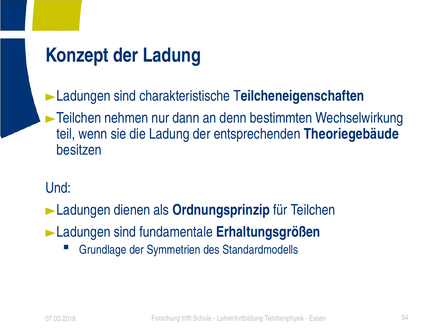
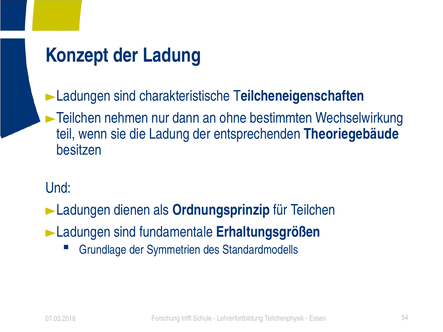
denn: denn -> ohne
